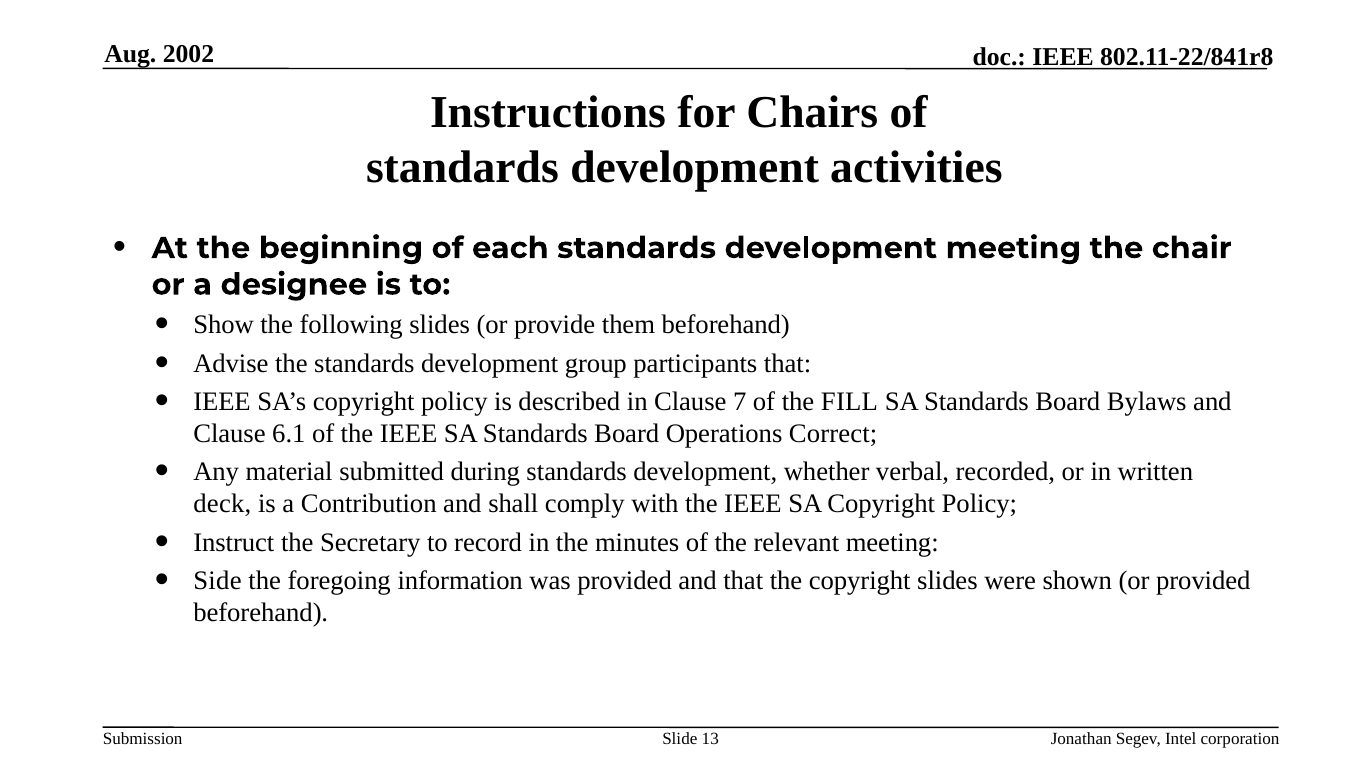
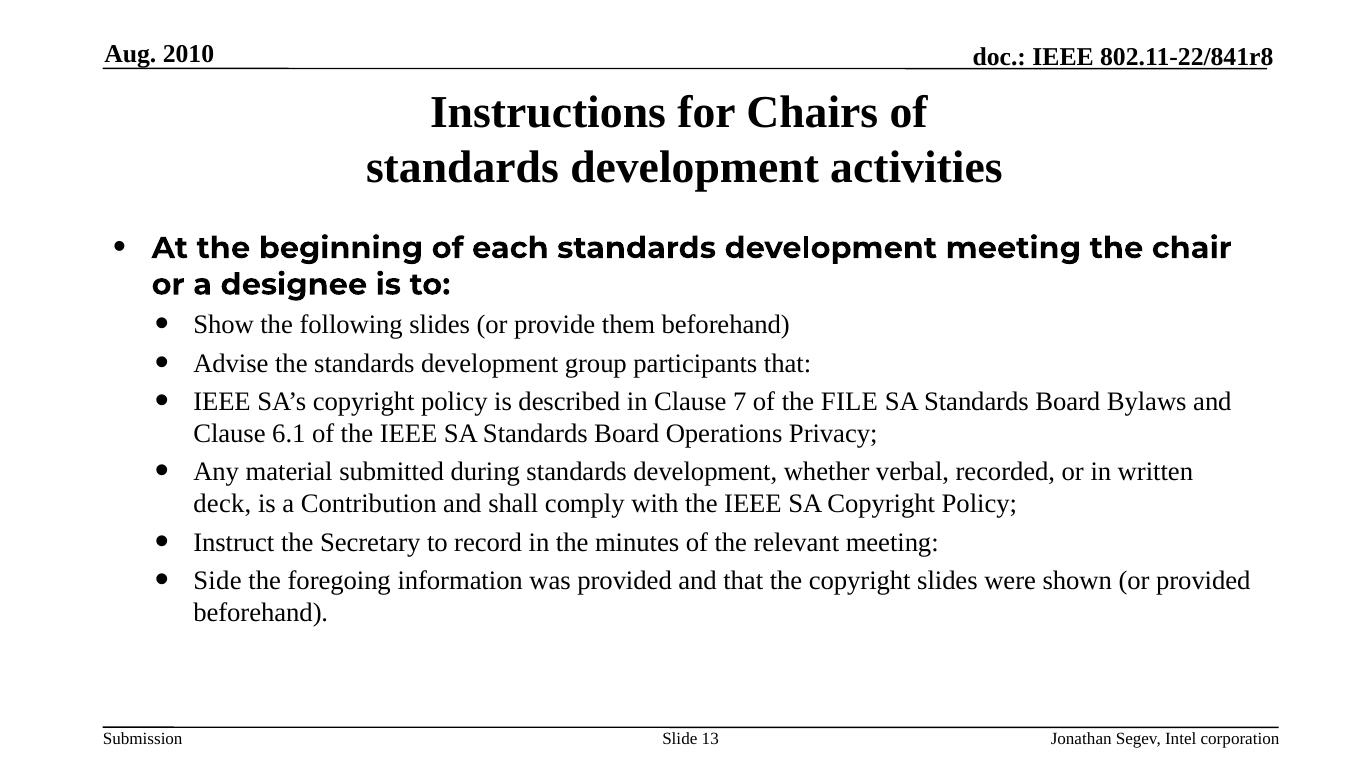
2002: 2002 -> 2010
FILL: FILL -> FILE
Correct: Correct -> Privacy
